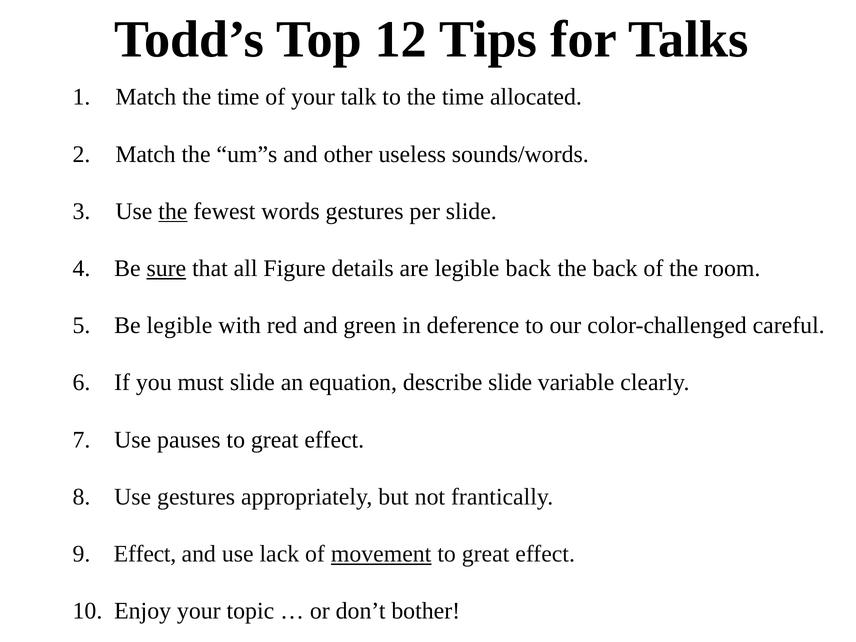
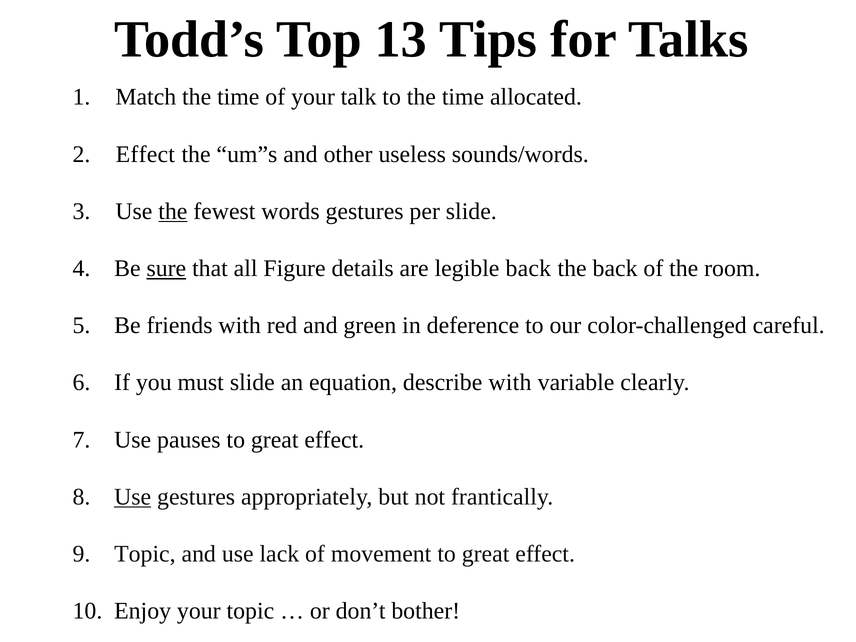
12: 12 -> 13
Match at (146, 154): Match -> Effect
Be legible: legible -> friends
describe slide: slide -> with
Use at (133, 497) underline: none -> present
9 Effect: Effect -> Topic
movement underline: present -> none
